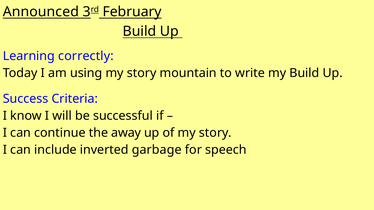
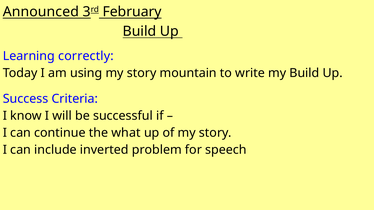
away: away -> what
garbage: garbage -> problem
